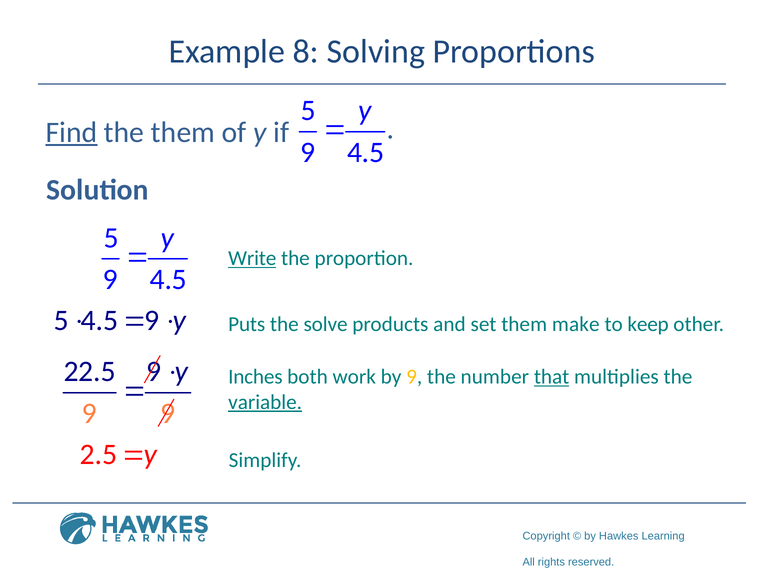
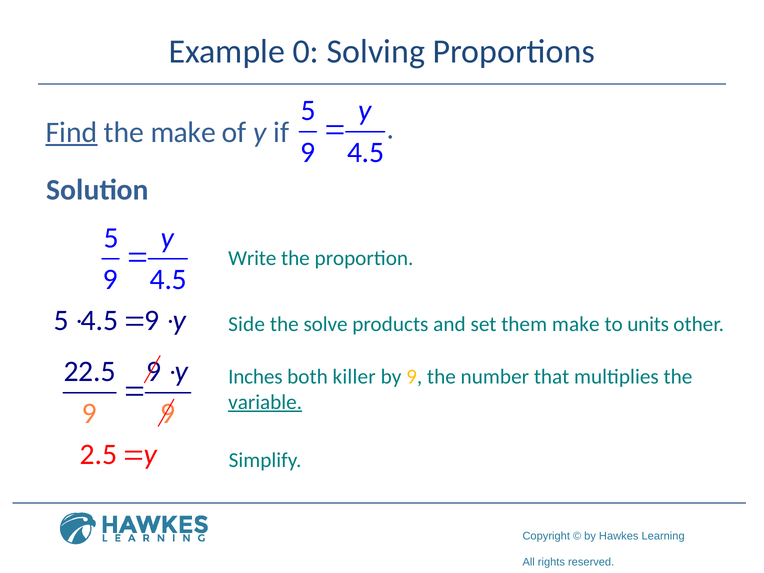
8: 8 -> 0
the them: them -> make
Write underline: present -> none
Puts: Puts -> Side
keep: keep -> units
work: work -> killer
that underline: present -> none
